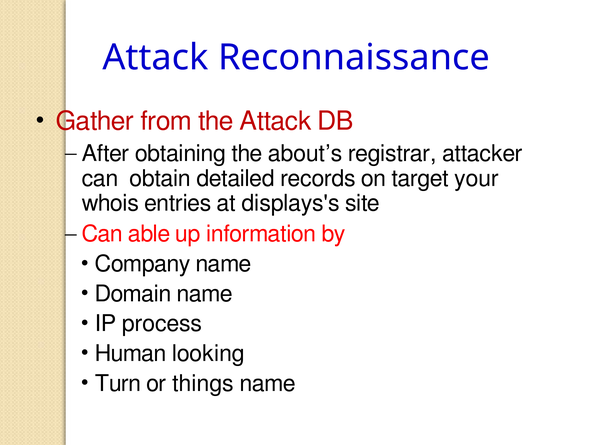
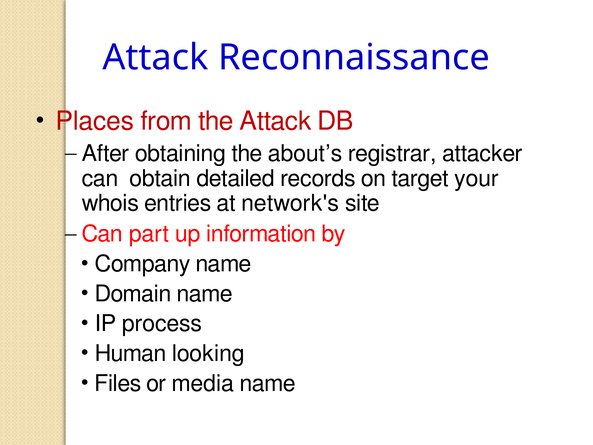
Gather: Gather -> Places
displays's: displays's -> network's
able: able -> part
Turn: Turn -> Files
things: things -> media
